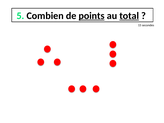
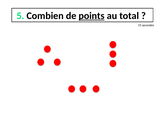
total underline: present -> none
